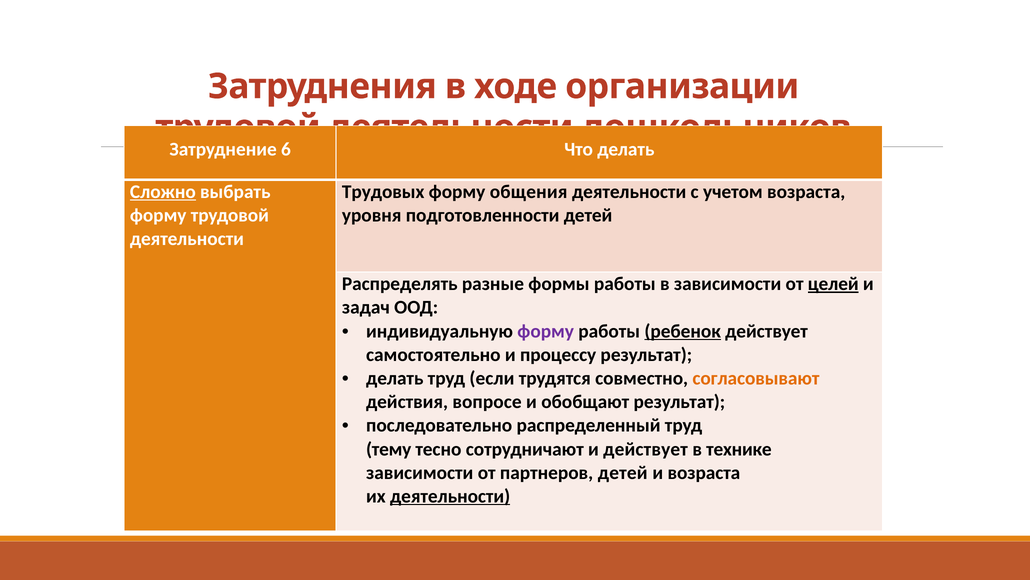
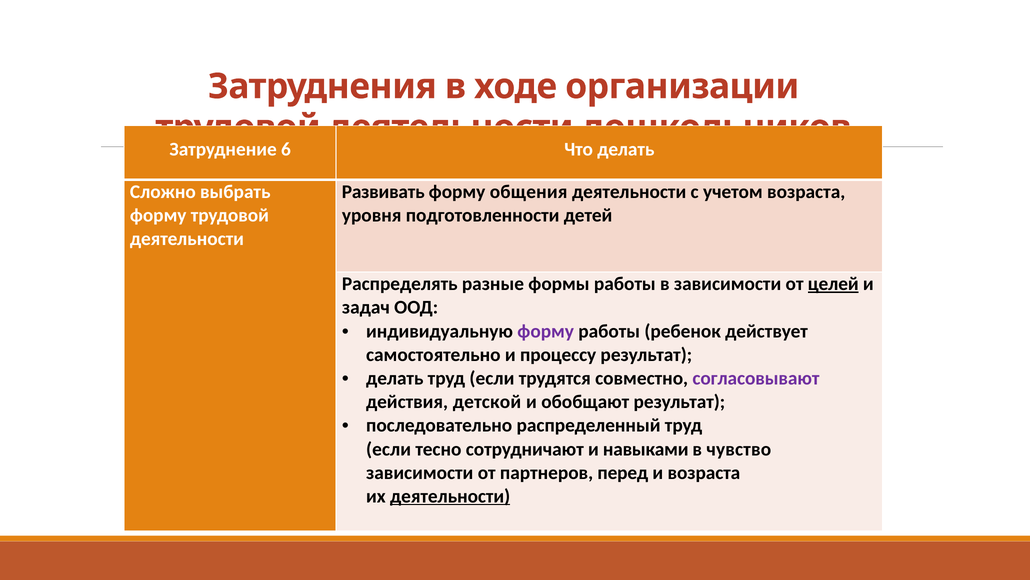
Сложно underline: present -> none
Трудовых: Трудовых -> Развивать
ребенок underline: present -> none
согласовывают colour: orange -> purple
вопросе: вопросе -> детской
тему at (389, 449): тему -> если
и действует: действует -> навыками
технике: технике -> чувство
партнеров детей: детей -> перед
